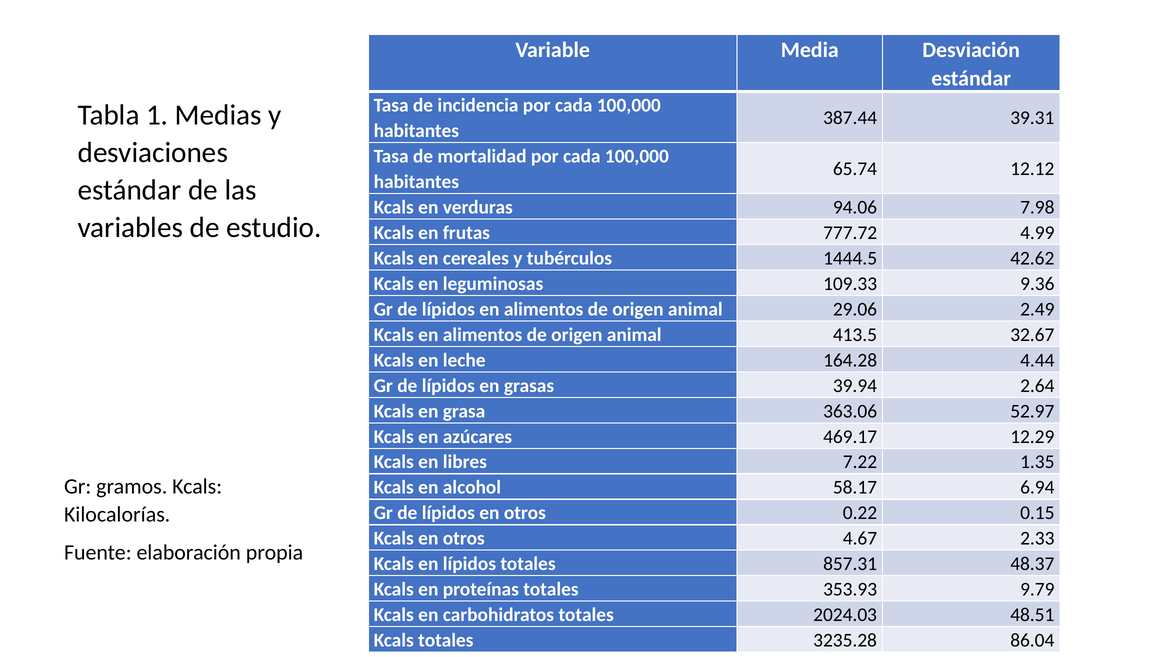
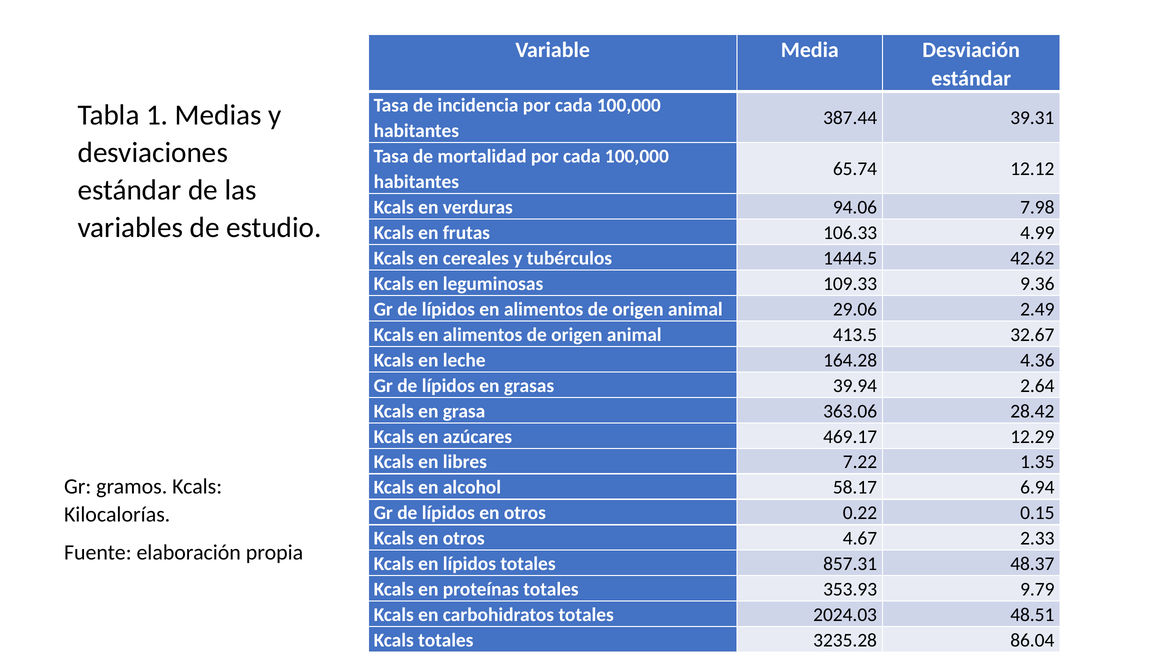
777.72: 777.72 -> 106.33
4.44: 4.44 -> 4.36
52.97: 52.97 -> 28.42
